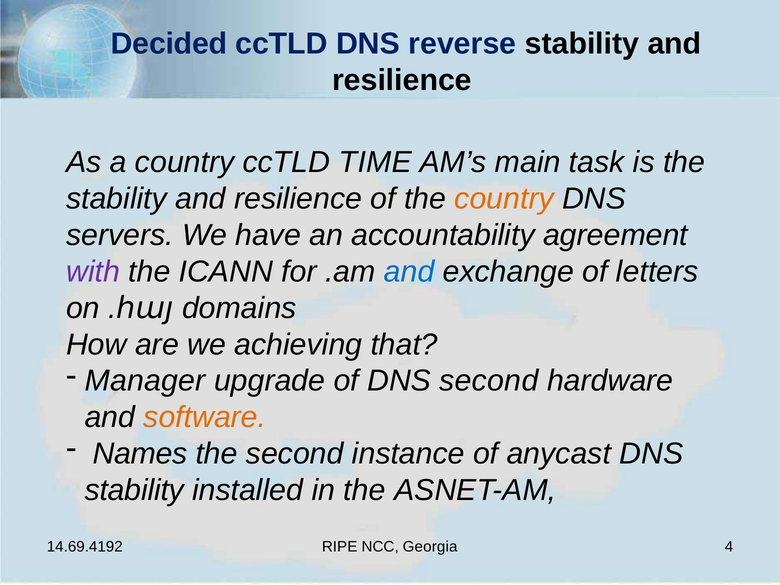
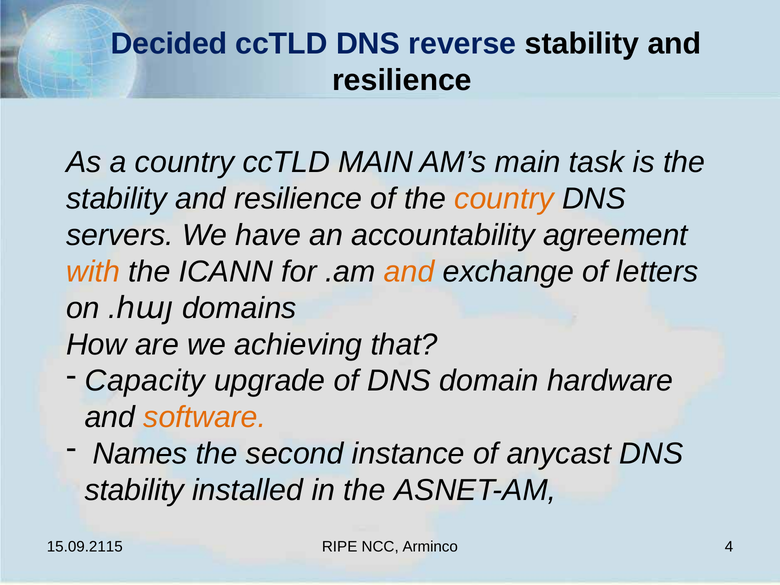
ccTLD TIME: TIME -> MAIN
with colour: purple -> orange
and at (409, 272) colour: blue -> orange
Manager: Manager -> Capacity
DNS second: second -> domain
14.69.4192: 14.69.4192 -> 15.09.2115
Georgia: Georgia -> Arminco
